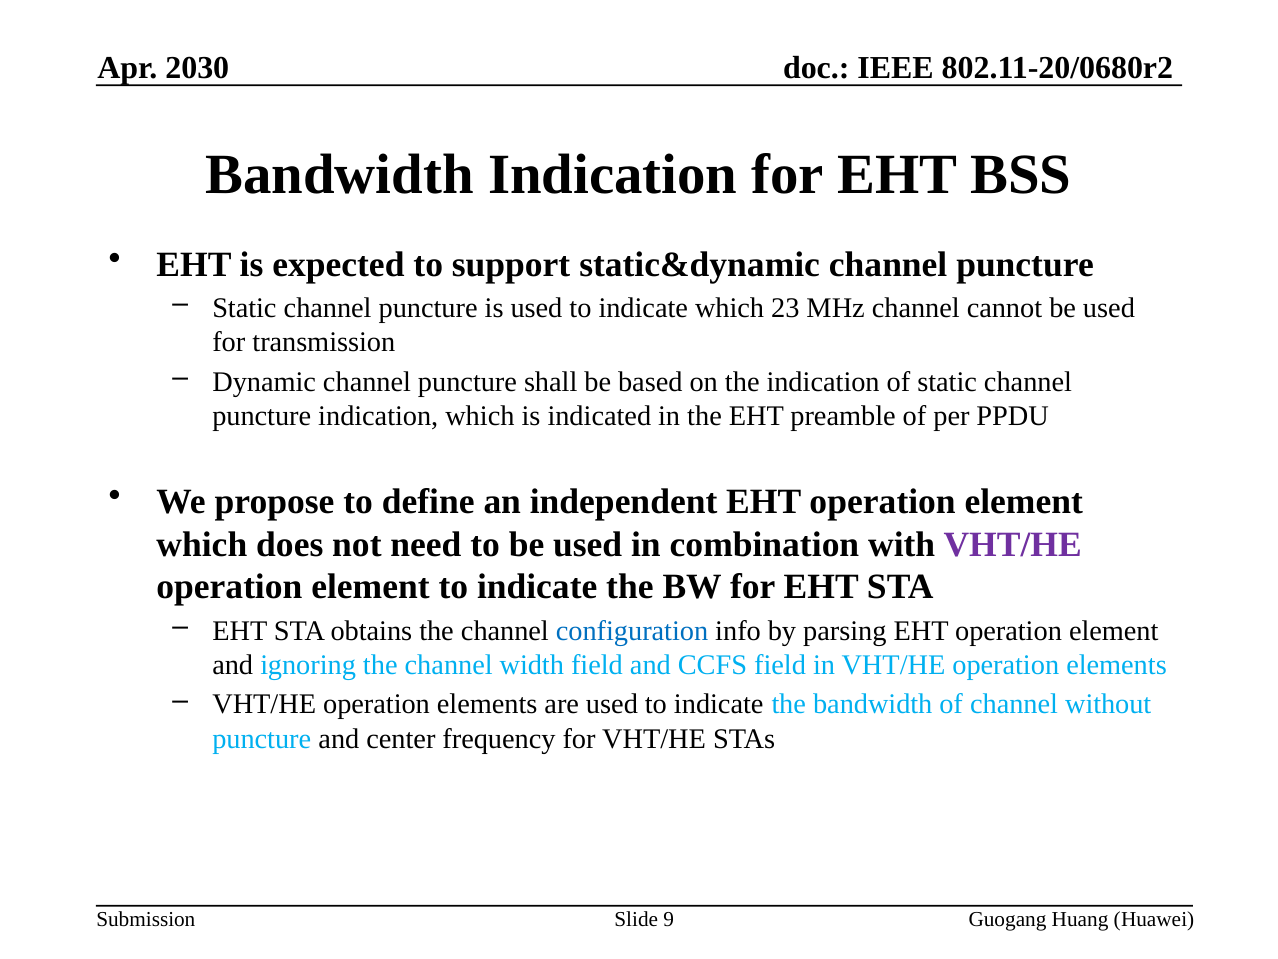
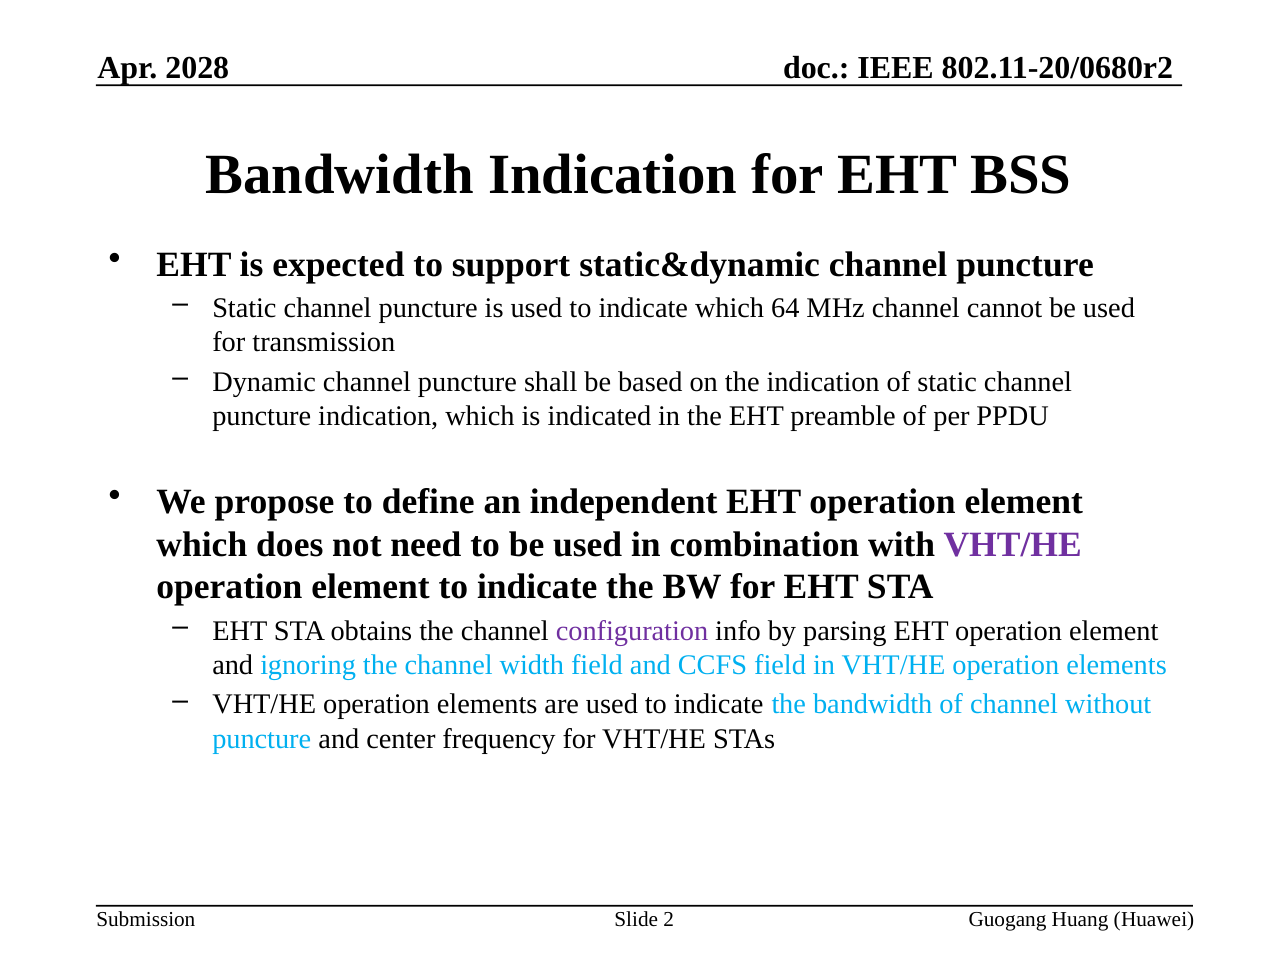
2030: 2030 -> 2028
23: 23 -> 64
configuration colour: blue -> purple
9: 9 -> 2
